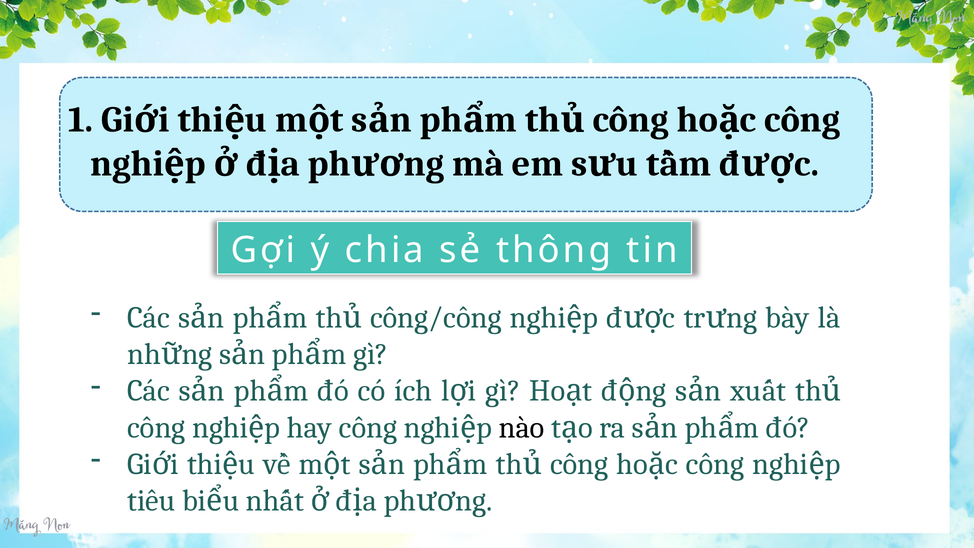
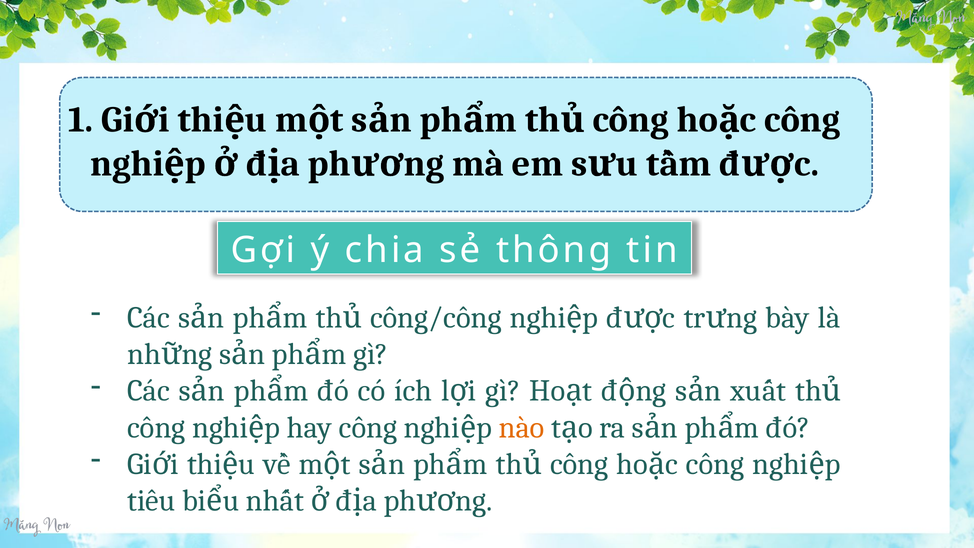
nào colour: black -> orange
